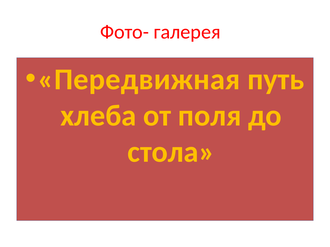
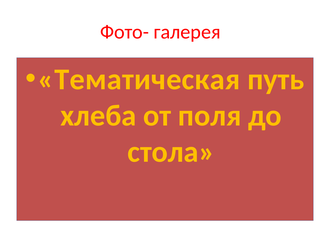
Передвижная: Передвижная -> Тематическая
